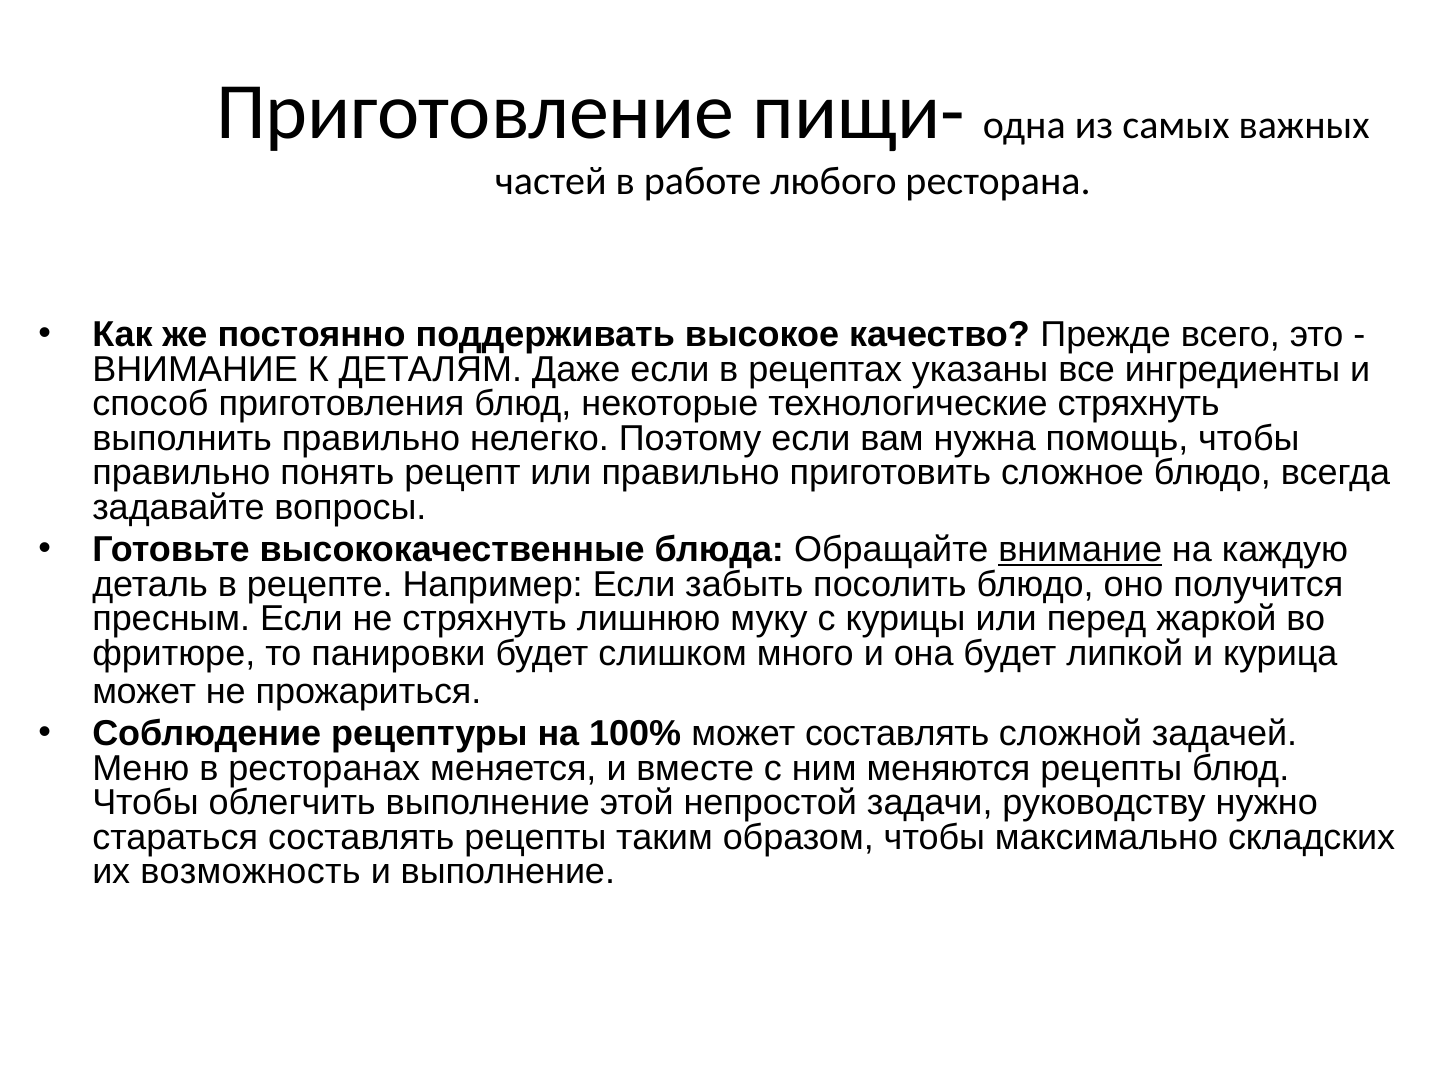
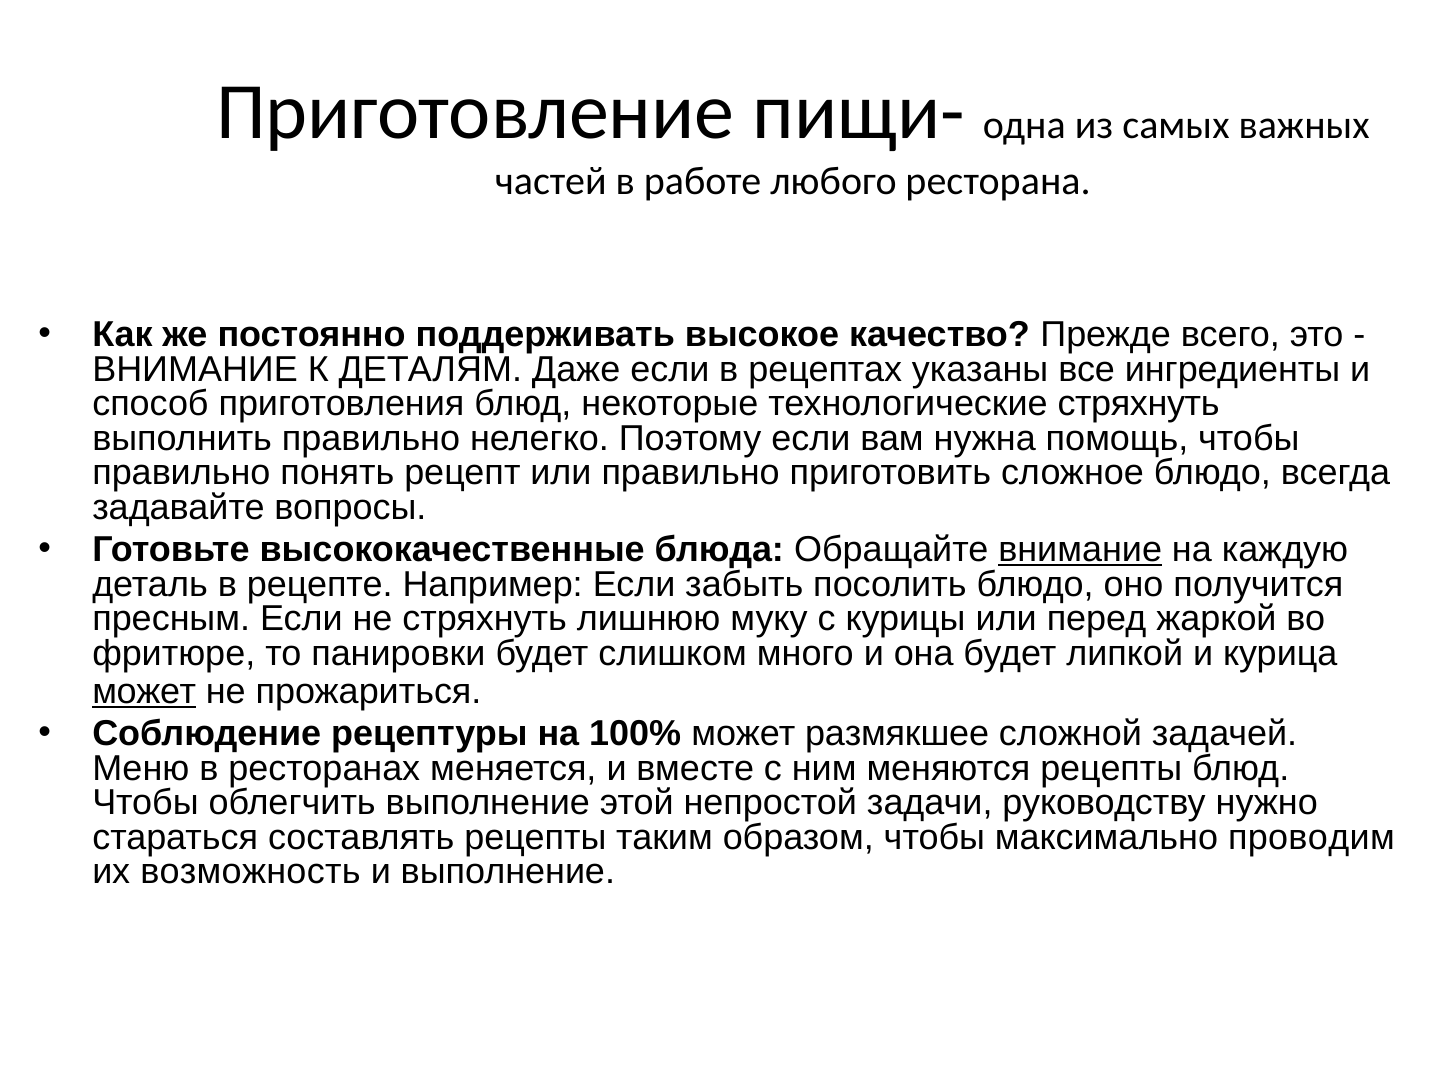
может at (144, 691) underline: none -> present
может составлять: составлять -> размякшее
складских: складских -> проводим
